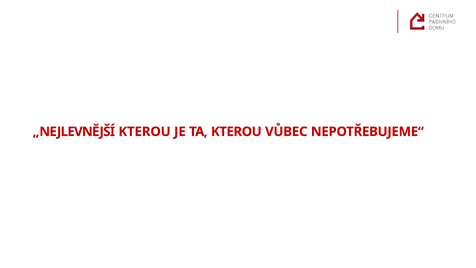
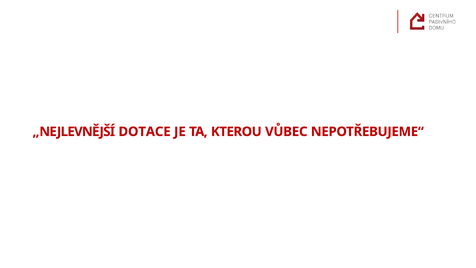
„NEJLEVNĚJŠÍ KTEROU: KTEROU -> DOTACE
